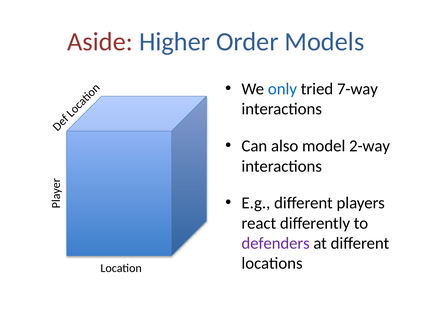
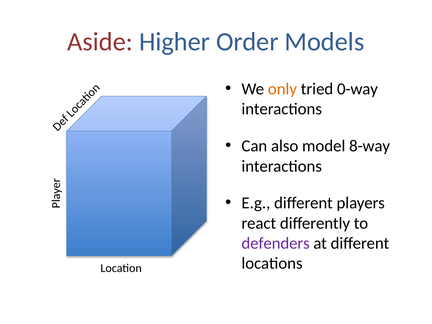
only colour: blue -> orange
7-way: 7-way -> 0-way
2-way: 2-way -> 8-way
